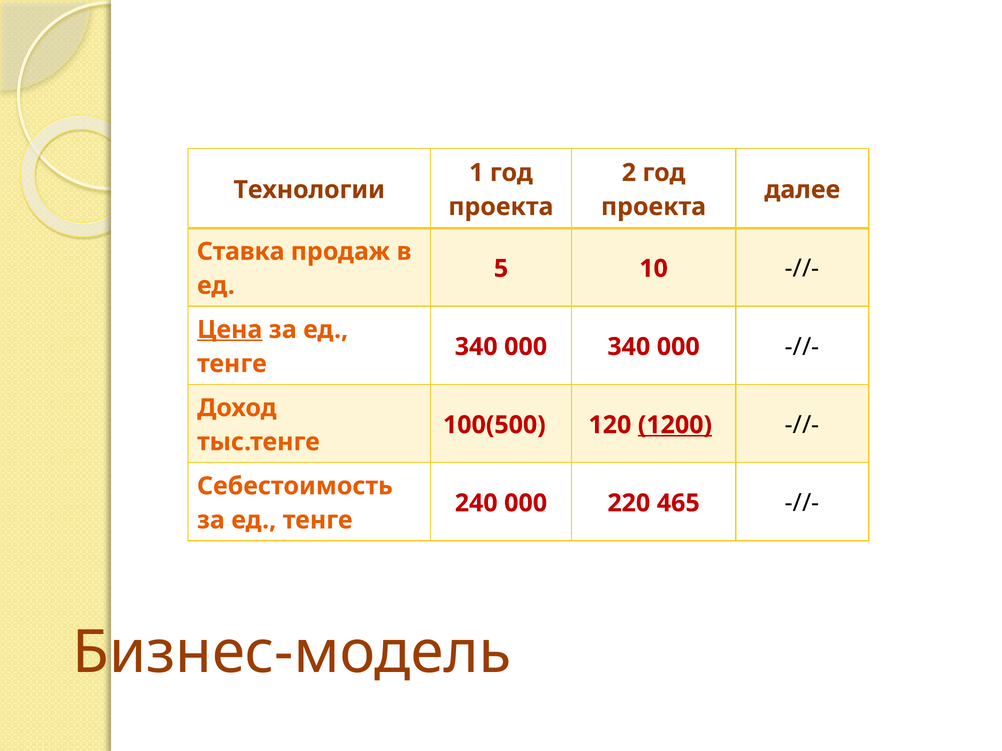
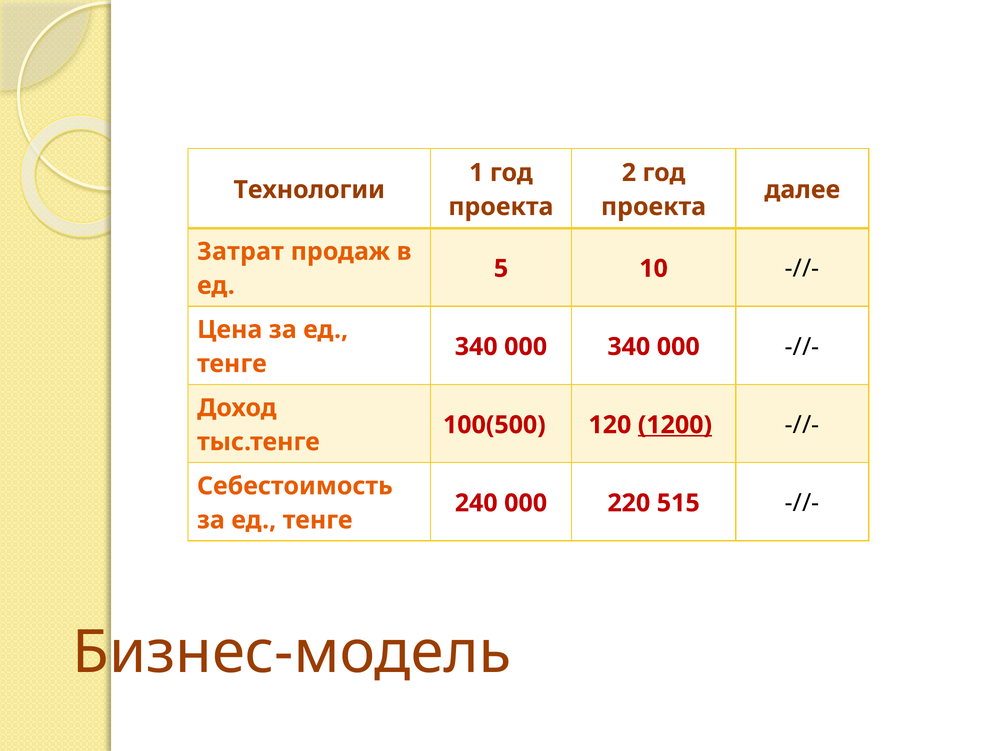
Ставка: Ставка -> Затрат
Цена underline: present -> none
465: 465 -> 515
